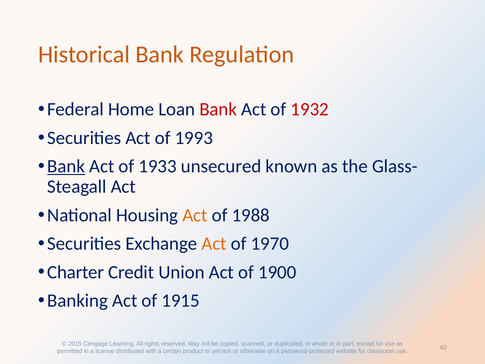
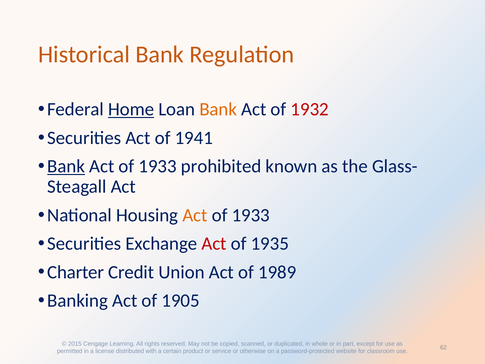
Home underline: none -> present
Bank at (218, 109) colour: red -> orange
1993: 1993 -> 1941
unsecured: unsecured -> prohibited
1988 at (251, 215): 1988 -> 1933
Act at (214, 244) colour: orange -> red
1970: 1970 -> 1935
1900: 1900 -> 1989
1915: 1915 -> 1905
